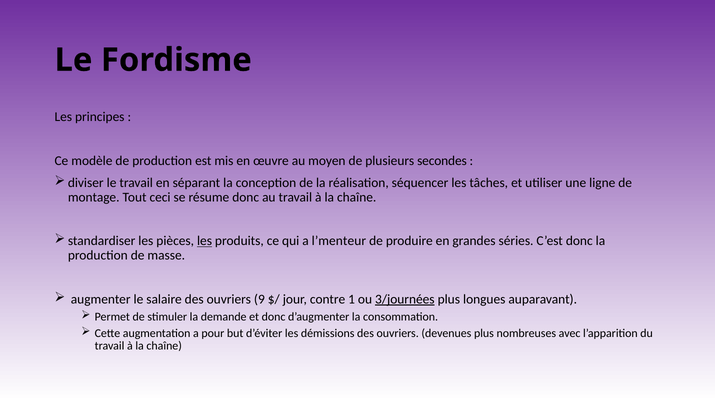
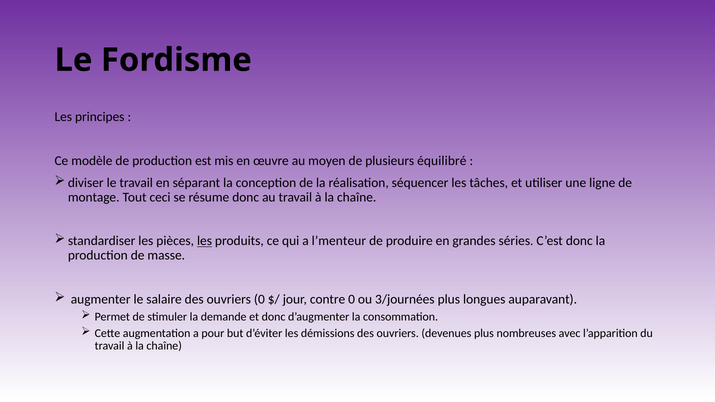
secondes: secondes -> équilibré
ouvriers 9: 9 -> 0
contre 1: 1 -> 0
3/journées underline: present -> none
